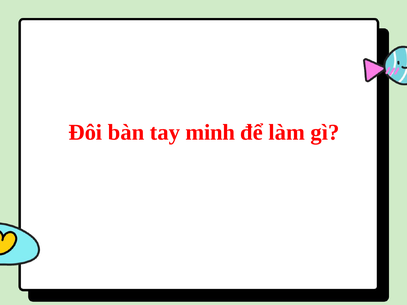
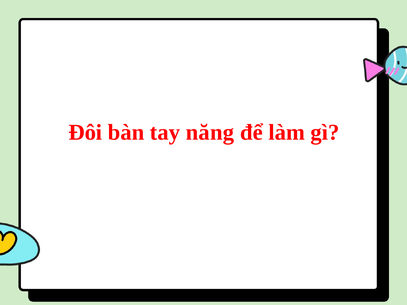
minh: minh -> năng
